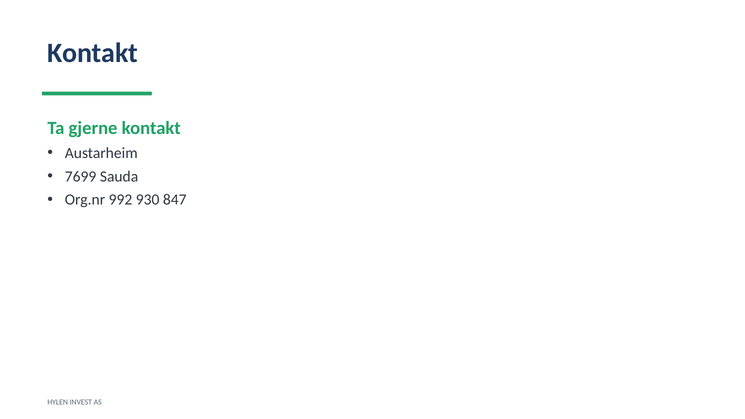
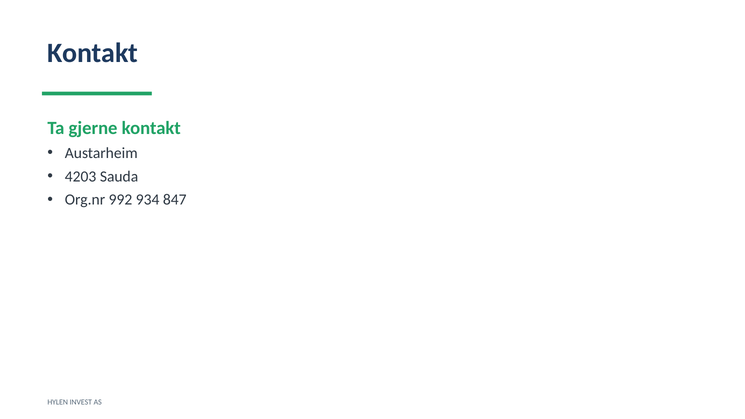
7699: 7699 -> 4203
930: 930 -> 934
